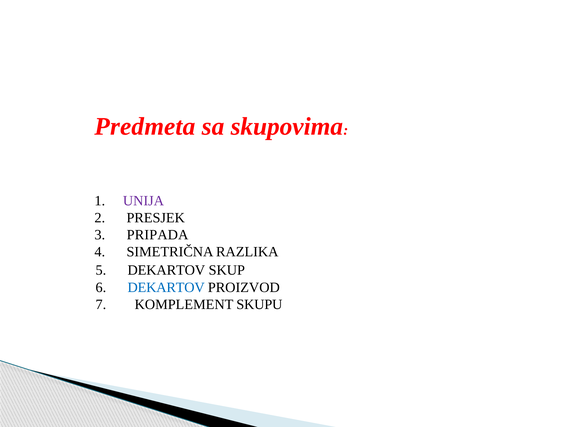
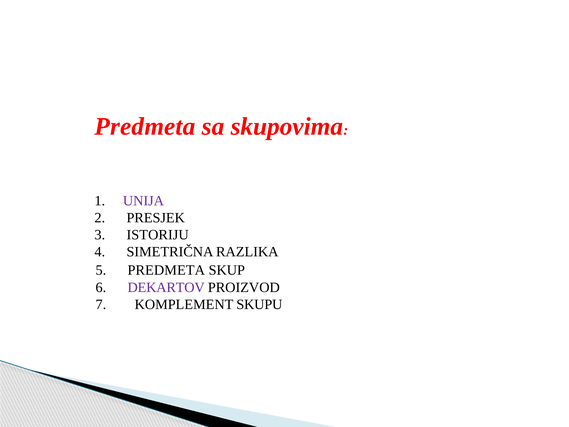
PRIPADA: PRIPADA -> ISTORIJU
5 DEKARTOV: DEKARTOV -> PREDMETA
DEKARTOV at (166, 287) colour: blue -> purple
